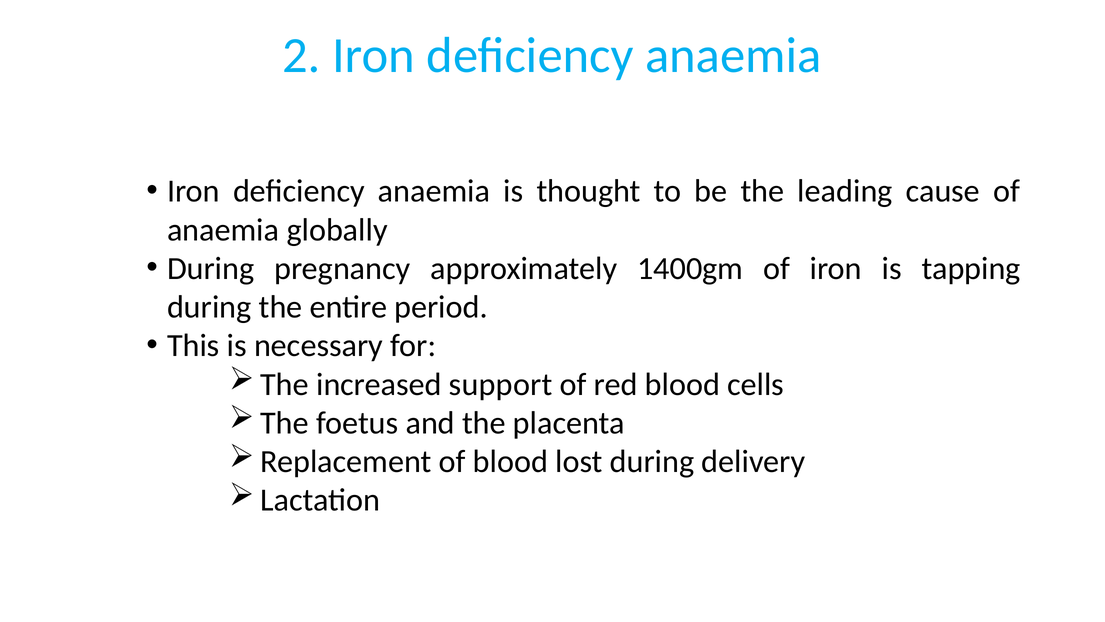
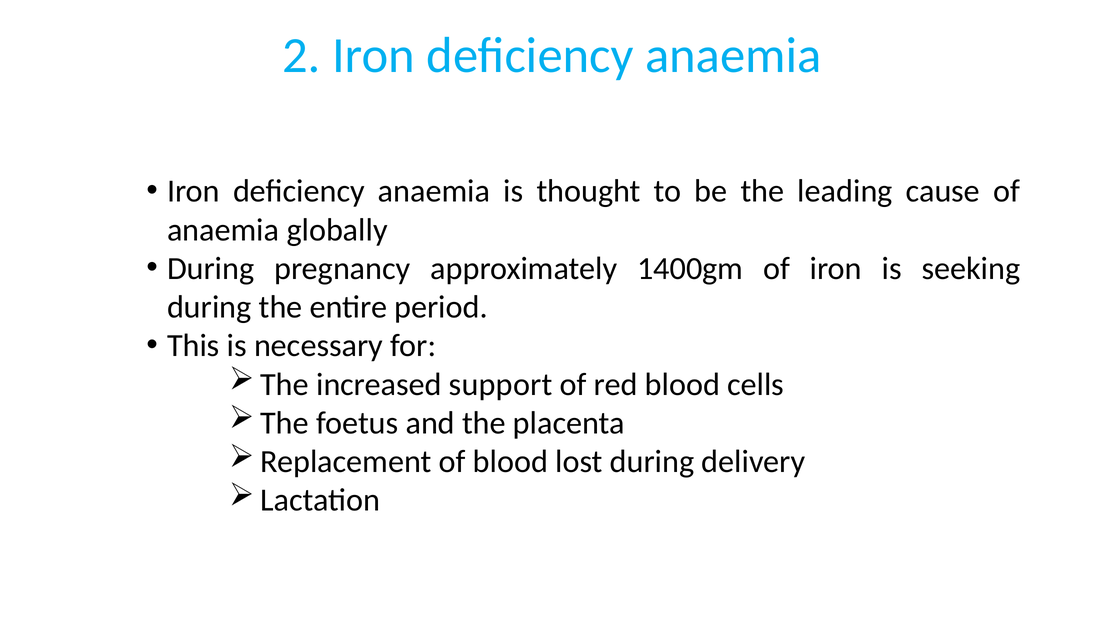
tapping: tapping -> seeking
